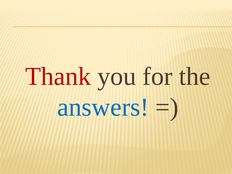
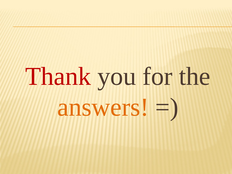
answers colour: blue -> orange
